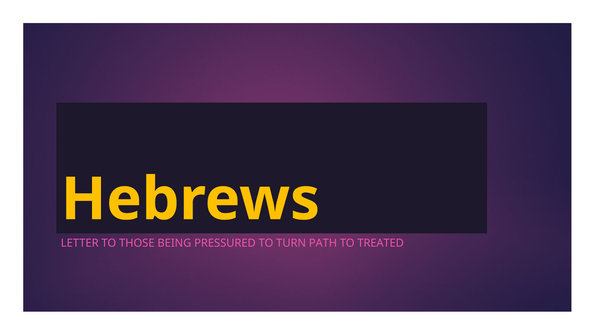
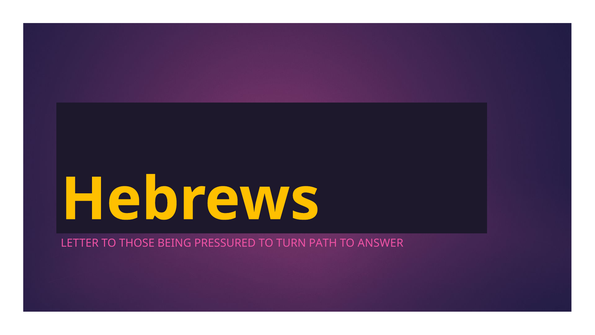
TREATED: TREATED -> ANSWER
